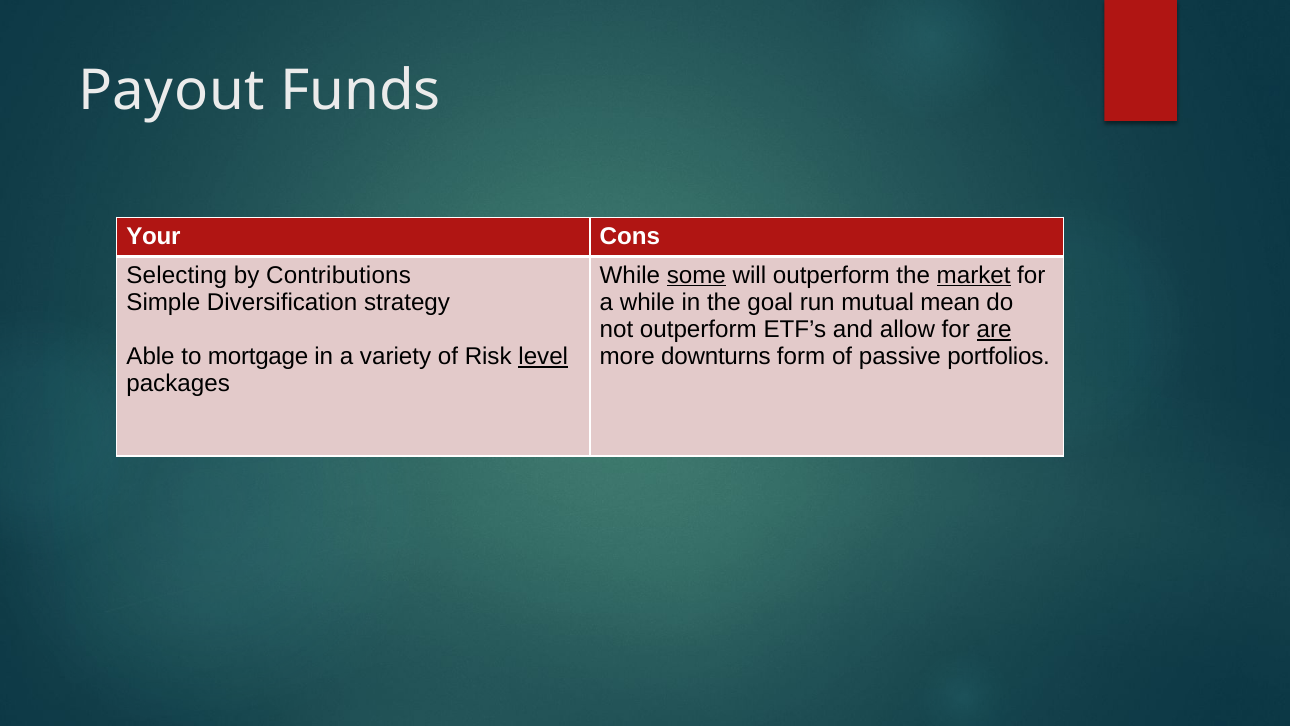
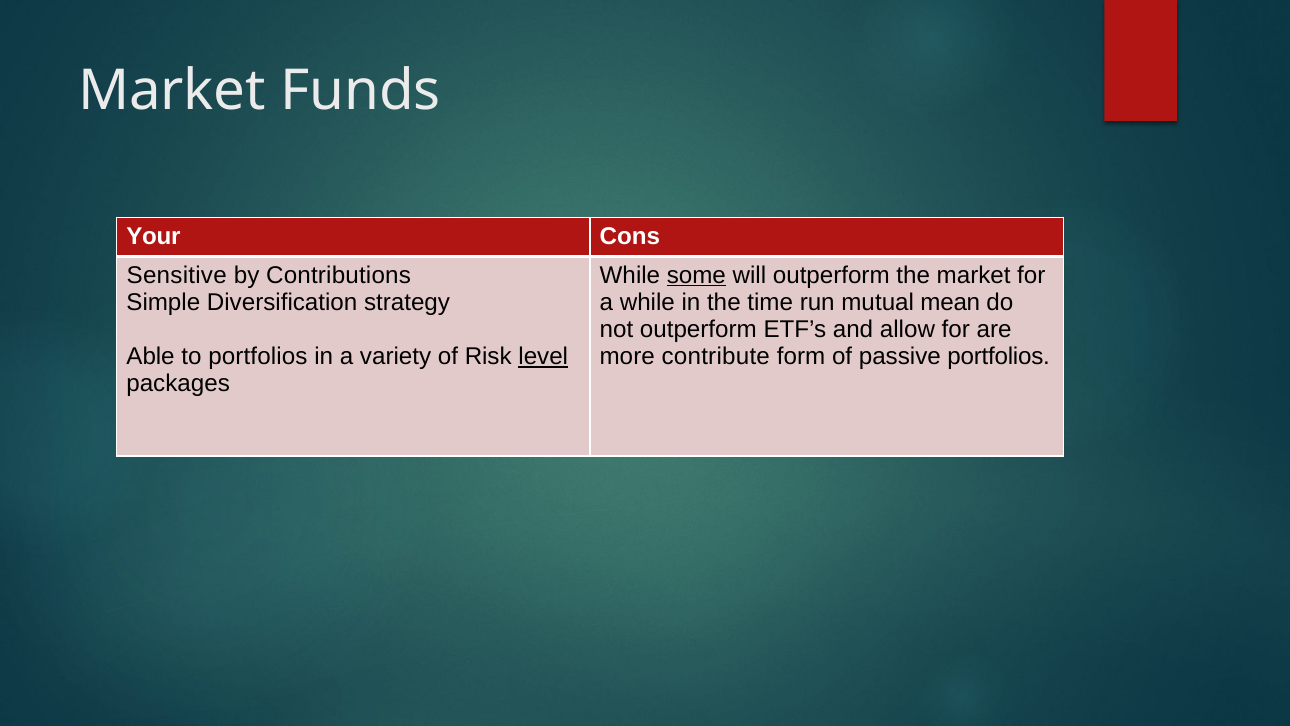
Payout at (171, 91): Payout -> Market
Selecting: Selecting -> Sensitive
market at (974, 275) underline: present -> none
goal: goal -> time
are underline: present -> none
to mortgage: mortgage -> portfolios
downturns: downturns -> contribute
